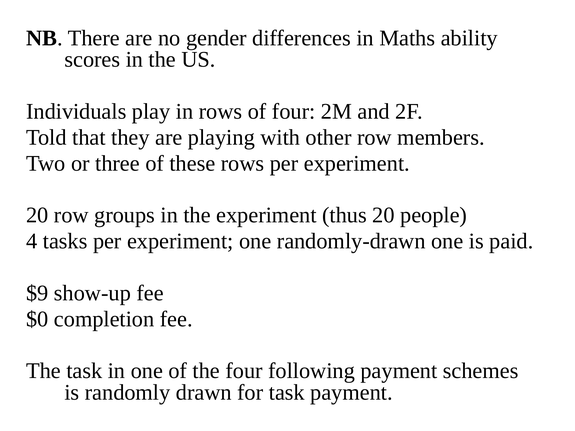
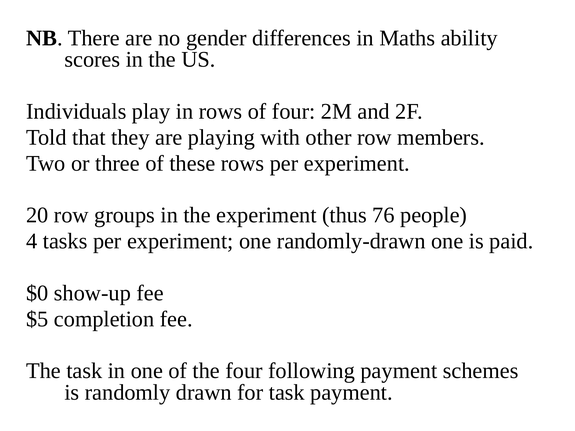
thus 20: 20 -> 76
$9: $9 -> $0
$0: $0 -> $5
